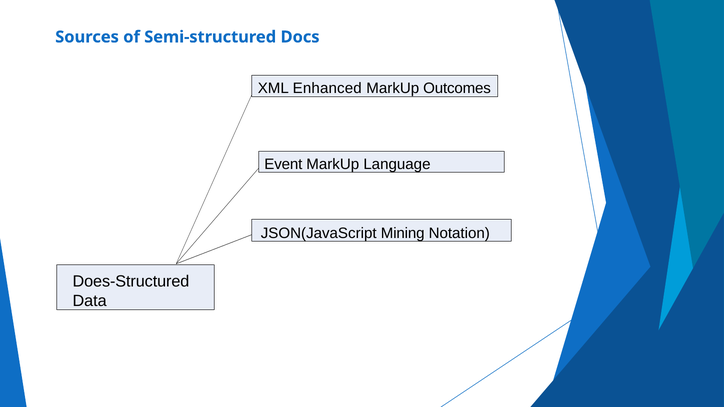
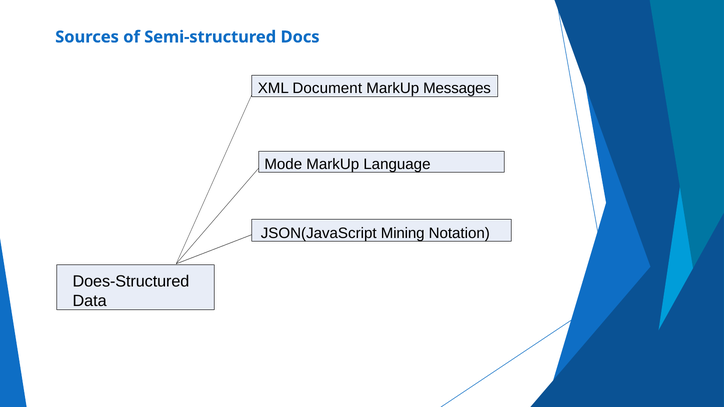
Enhanced: Enhanced -> Document
Outcomes: Outcomes -> Messages
Event: Event -> Mode
